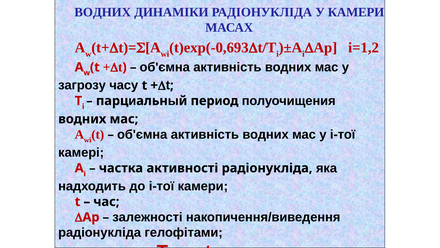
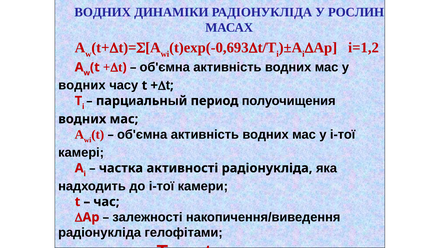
У КАМЕРИ: КАМЕРИ -> РОСЛИН
загрозу at (82, 85): загрозу -> водних
